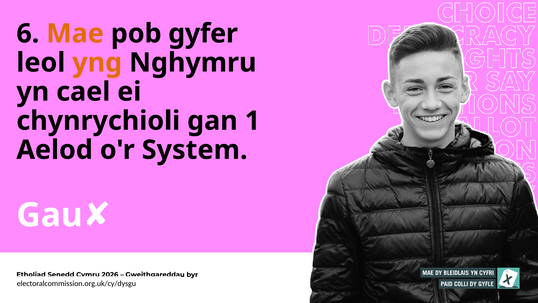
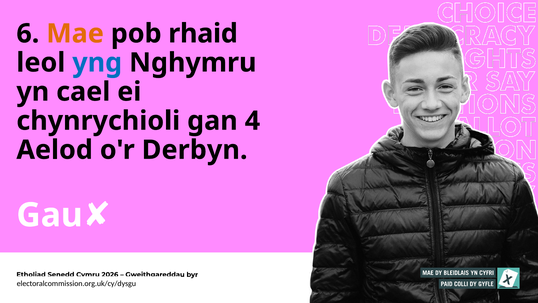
gyfer: gyfer -> rhaid
yng colour: orange -> blue
1: 1 -> 4
System: System -> Derbyn
